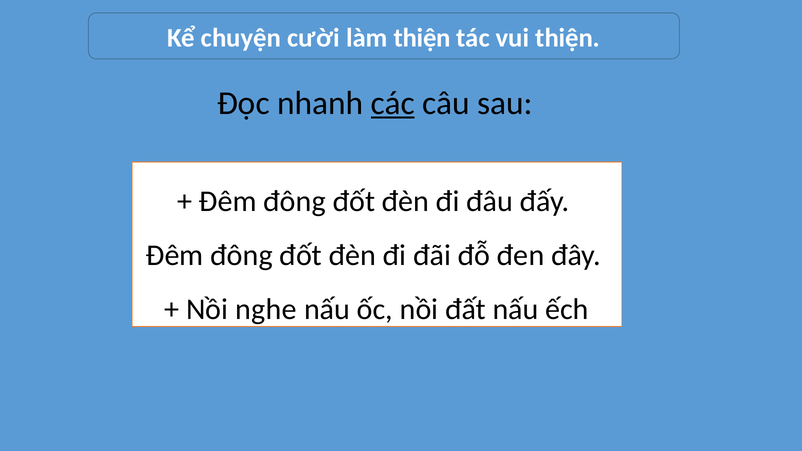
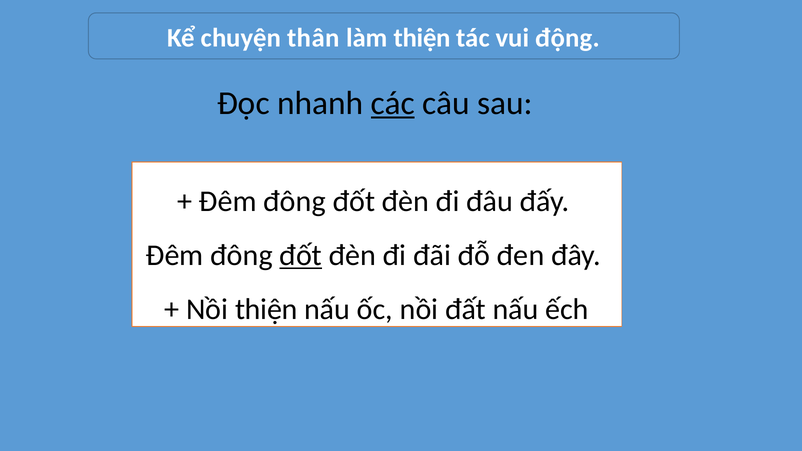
cười: cười -> thân
vui thiện: thiện -> động
đốt at (301, 255) underline: none -> present
Nồi nghe: nghe -> thiện
